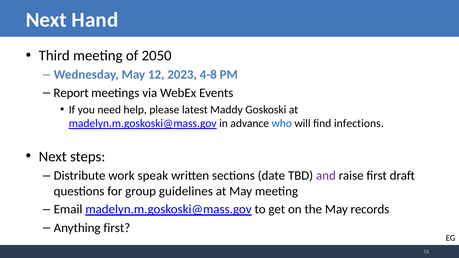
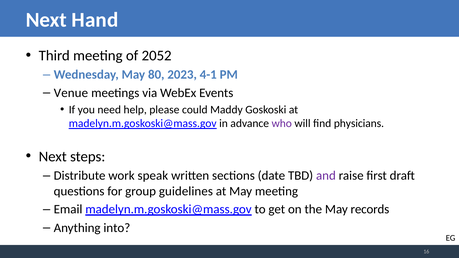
2050: 2050 -> 2052
12: 12 -> 80
4-8: 4-8 -> 4-1
Report: Report -> Venue
latest: latest -> could
who colour: blue -> purple
infections: infections -> physicians
Anything first: first -> into
